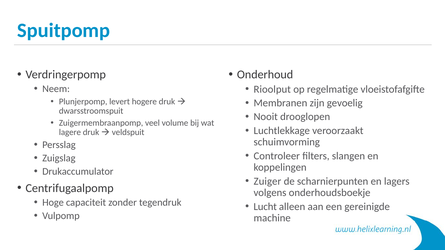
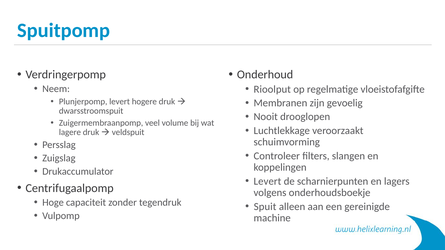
Zuiger at (267, 181): Zuiger -> Levert
Lucht: Lucht -> Spuit
